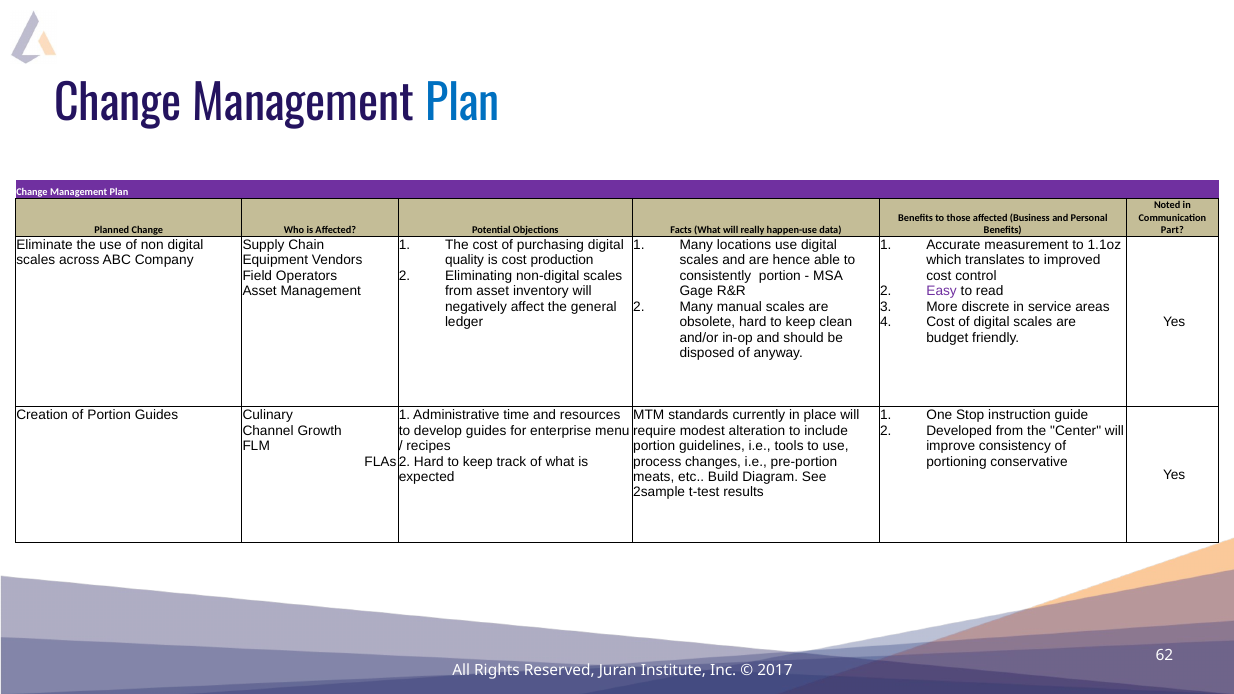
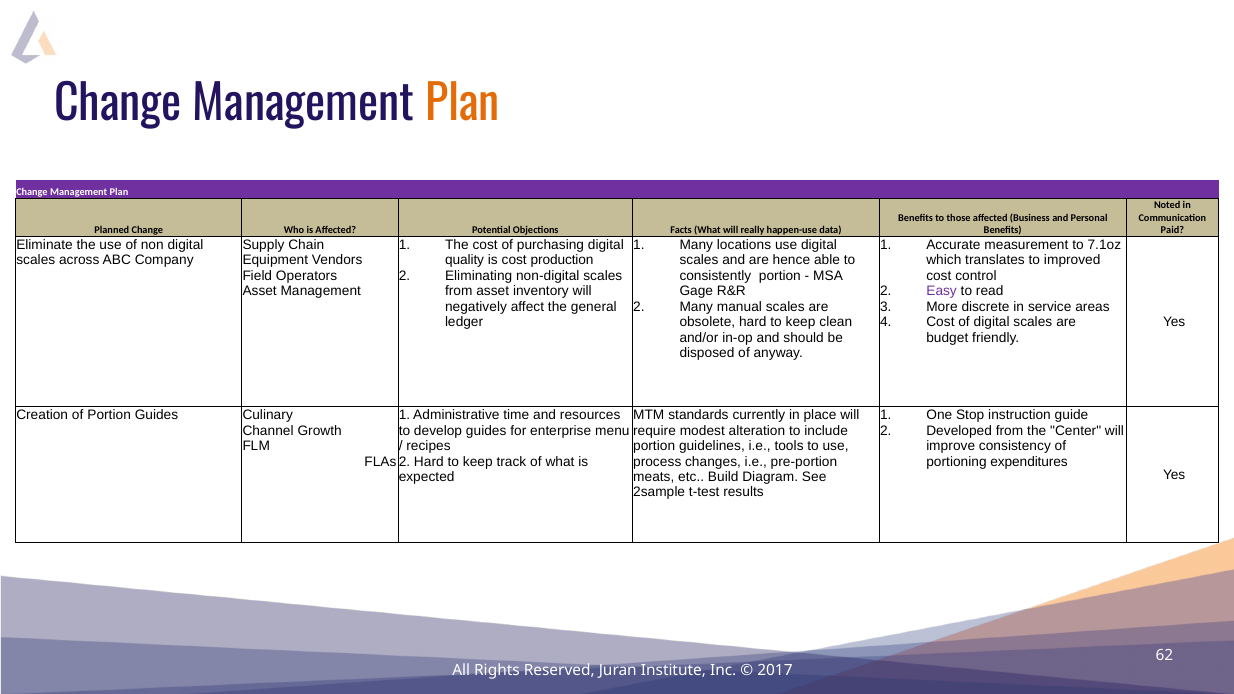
Plan at (463, 105) colour: blue -> orange
Part: Part -> Paid
1.1oz: 1.1oz -> 7.1oz
conservative: conservative -> expenditures
